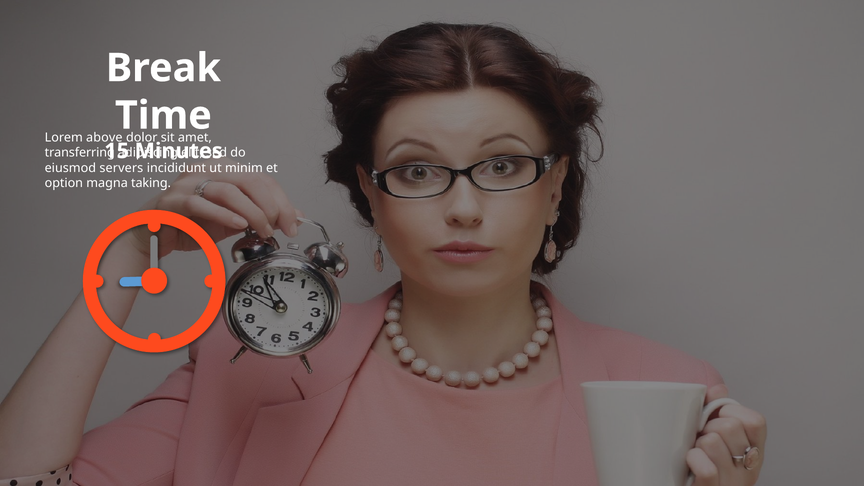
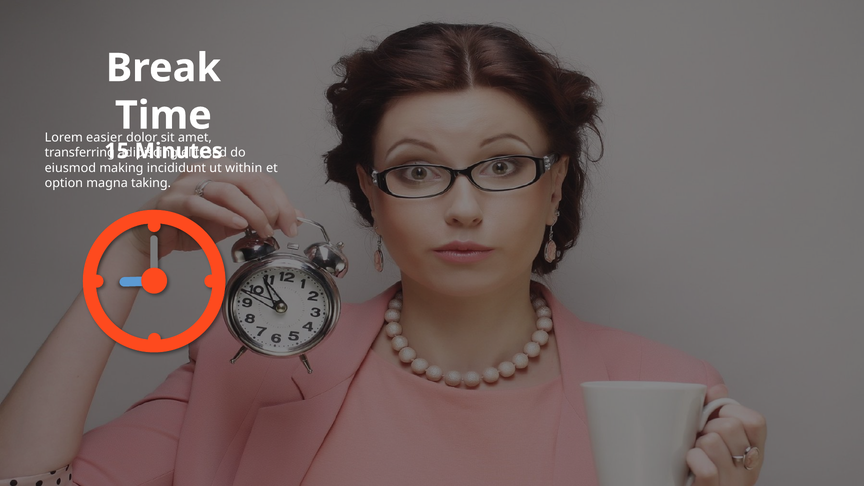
above: above -> easier
servers: servers -> making
minim: minim -> within
